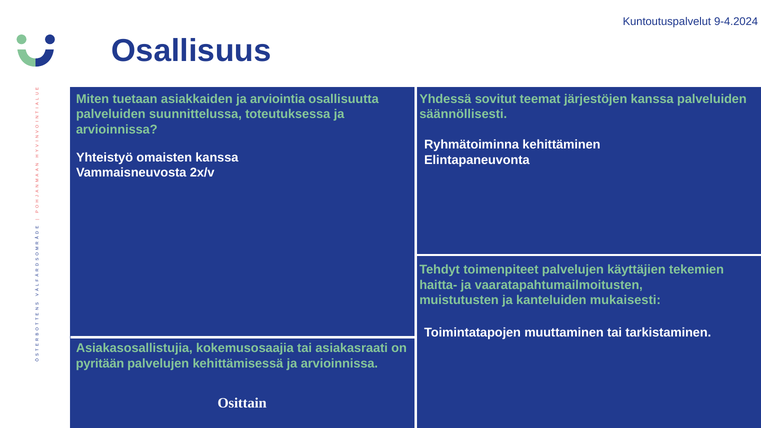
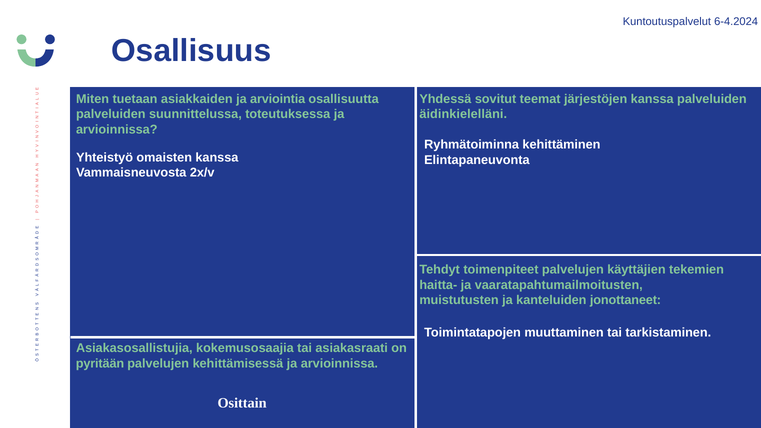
9-4.2024: 9-4.2024 -> 6-4.2024
säännöllisesti: säännöllisesti -> äidinkielelläni
mukaisesti: mukaisesti -> jonottaneet
